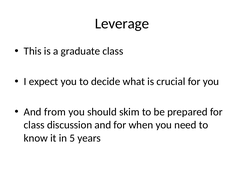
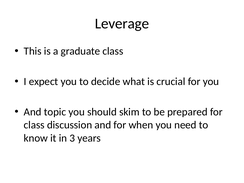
from: from -> topic
5: 5 -> 3
